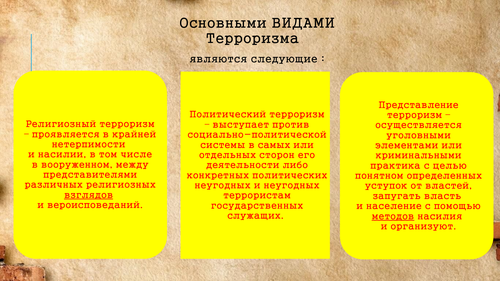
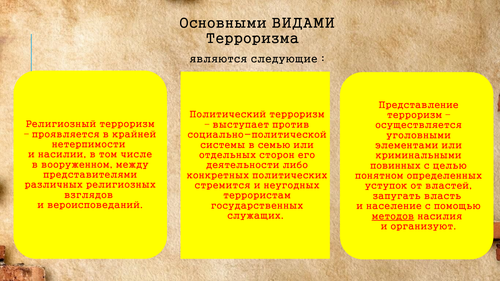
самых: самых -> семью
практика: практика -> повинных
неугодных at (223, 186): неугодных -> стремится
взглядов underline: present -> none
